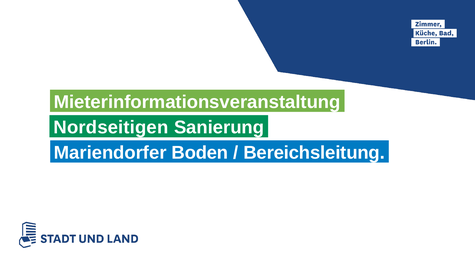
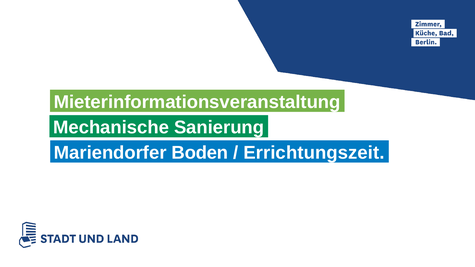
Nordseitigen: Nordseitigen -> Mechanische
Bereichsleitung: Bereichsleitung -> Errichtungszeit
